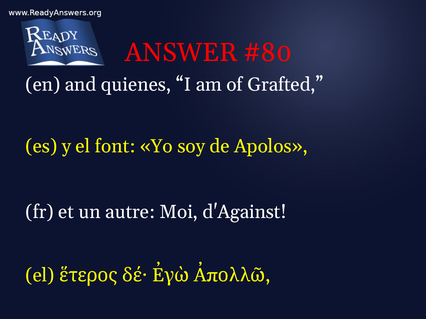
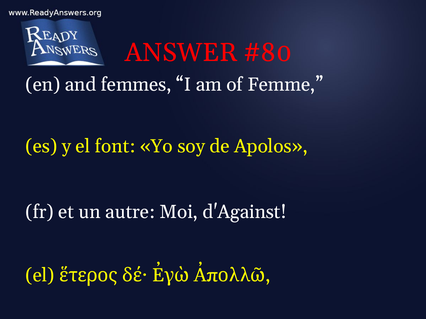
quienes: quienes -> femmes
Grafted: Grafted -> Femme
